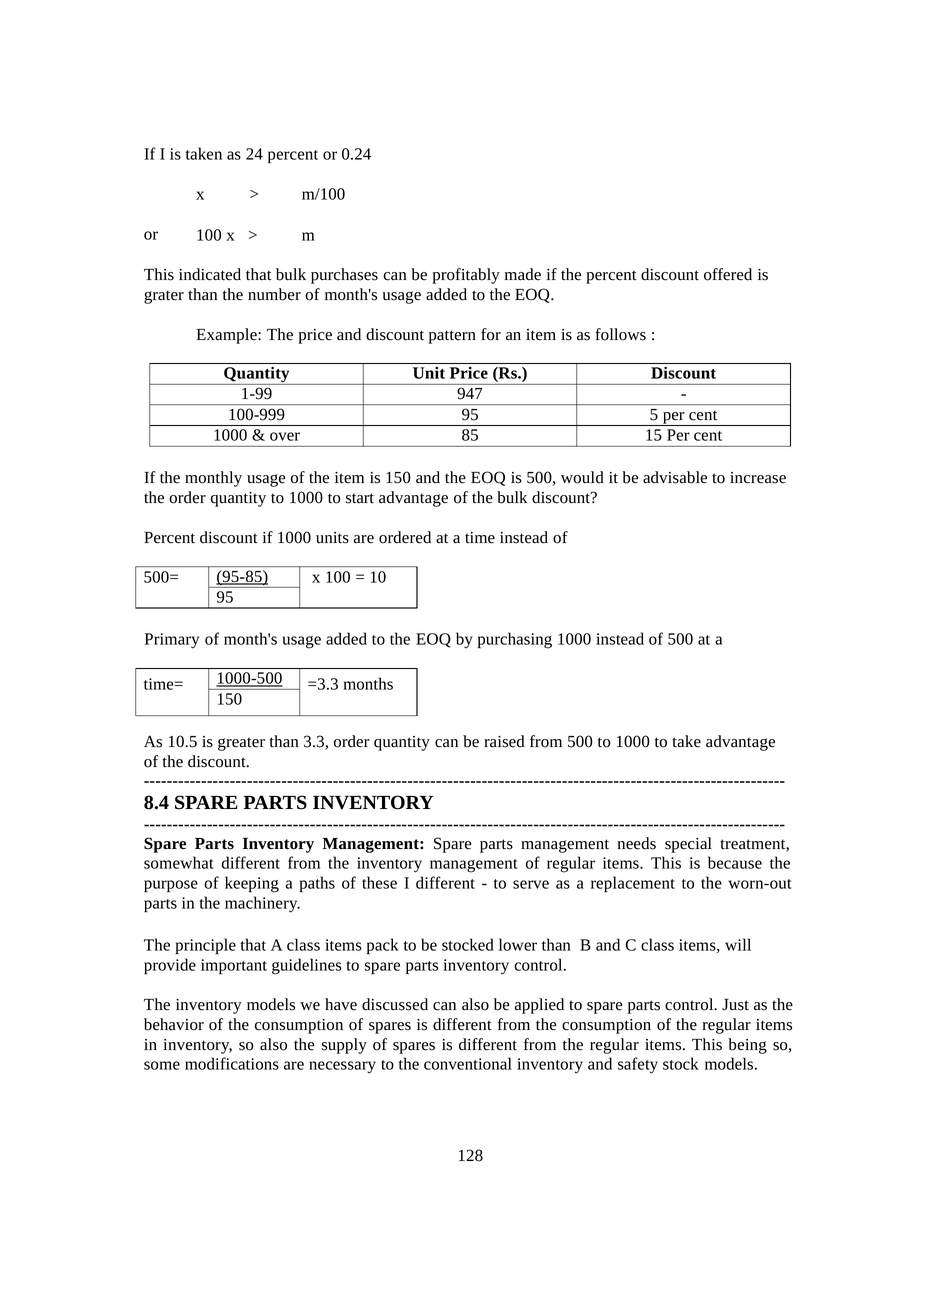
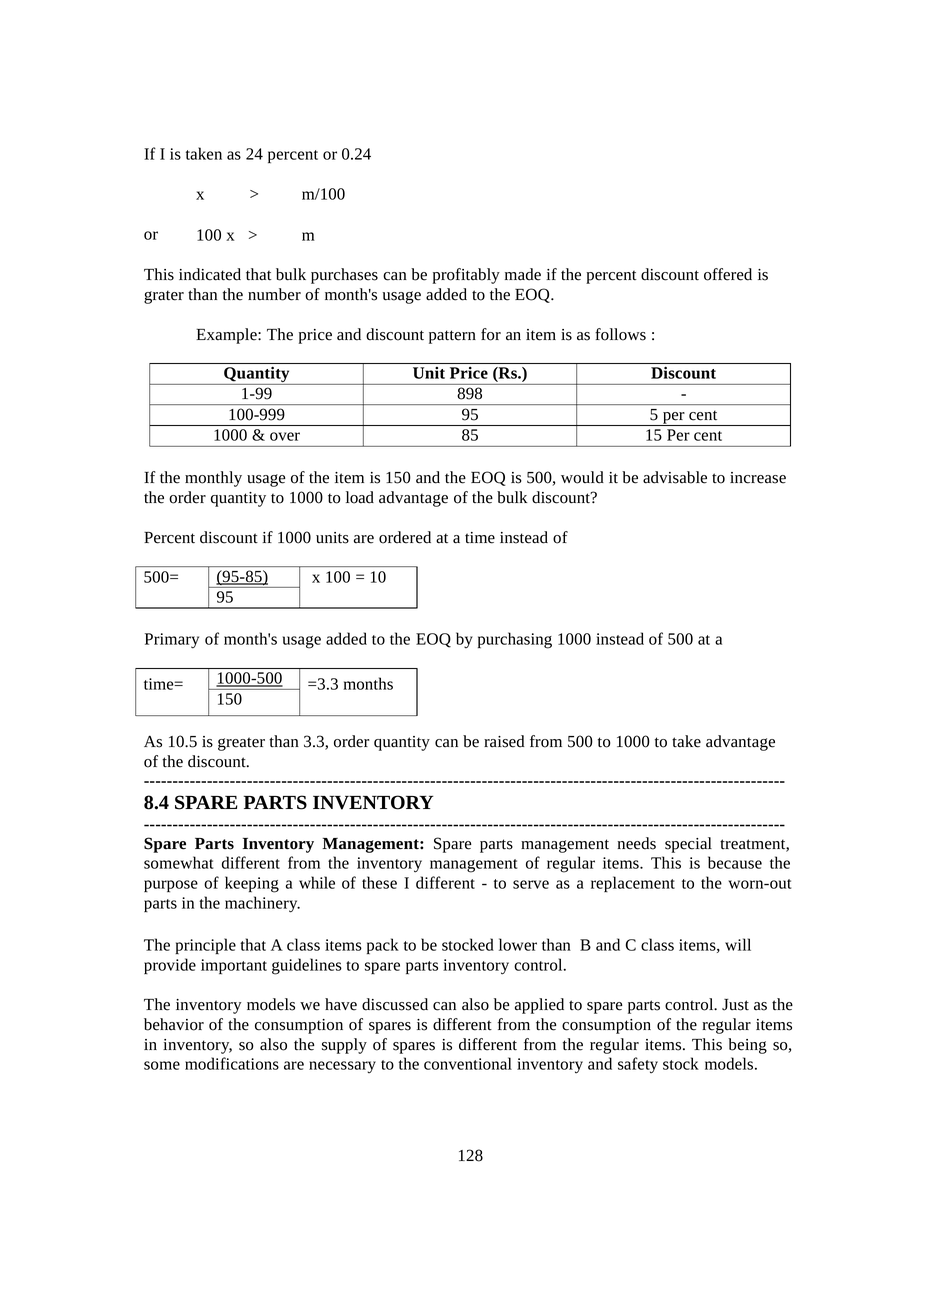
947: 947 -> 898
start: start -> load
paths: paths -> while
